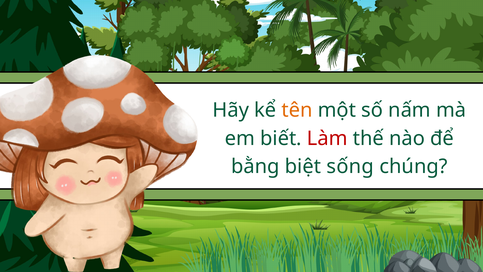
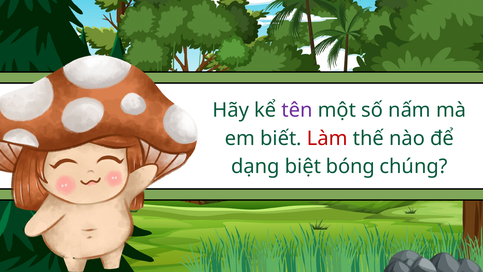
tên colour: orange -> purple
bằng: bằng -> dạng
sống: sống -> bóng
